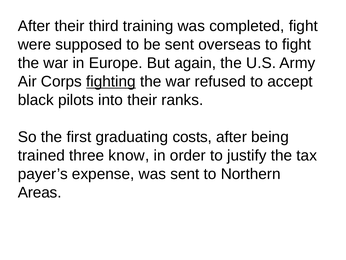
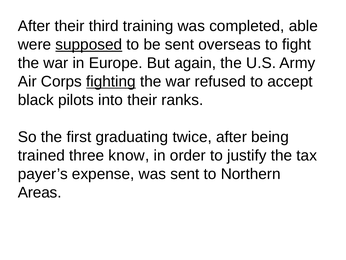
completed fight: fight -> able
supposed underline: none -> present
costs: costs -> twice
